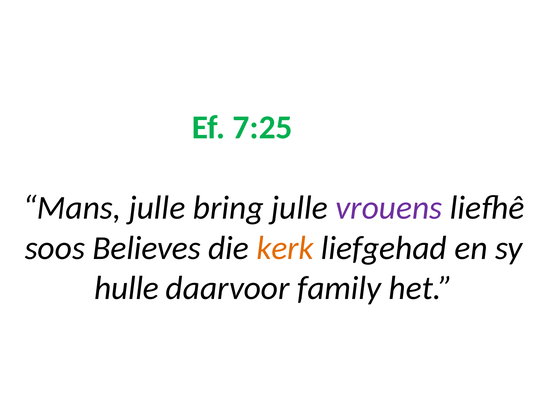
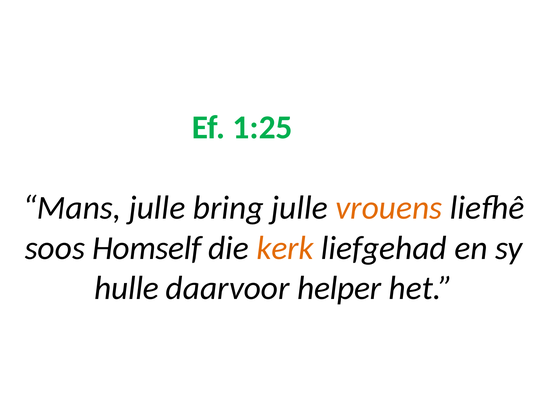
7:25: 7:25 -> 1:25
vrouens colour: purple -> orange
Believes: Believes -> Homself
family: family -> helper
